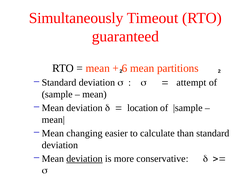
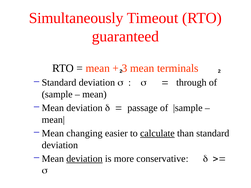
6: 6 -> 3
partitions: partitions -> terminals
attempt: attempt -> through
location: location -> passage
calculate underline: none -> present
